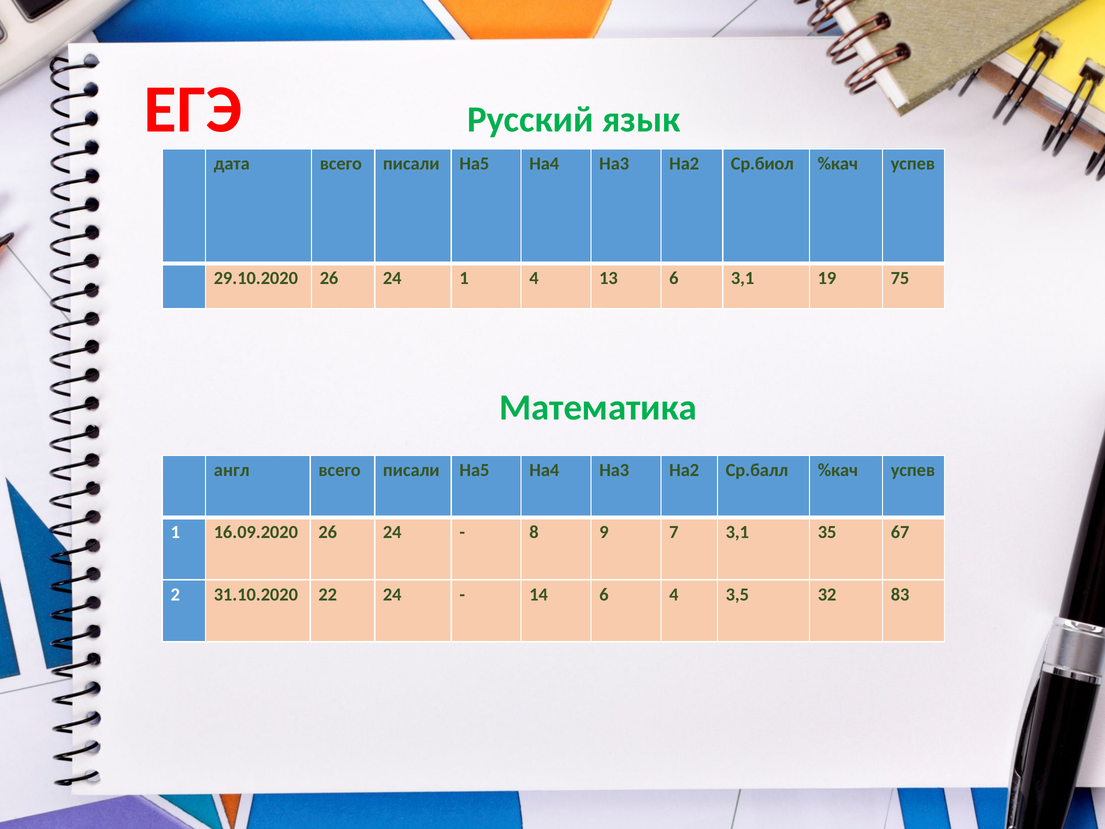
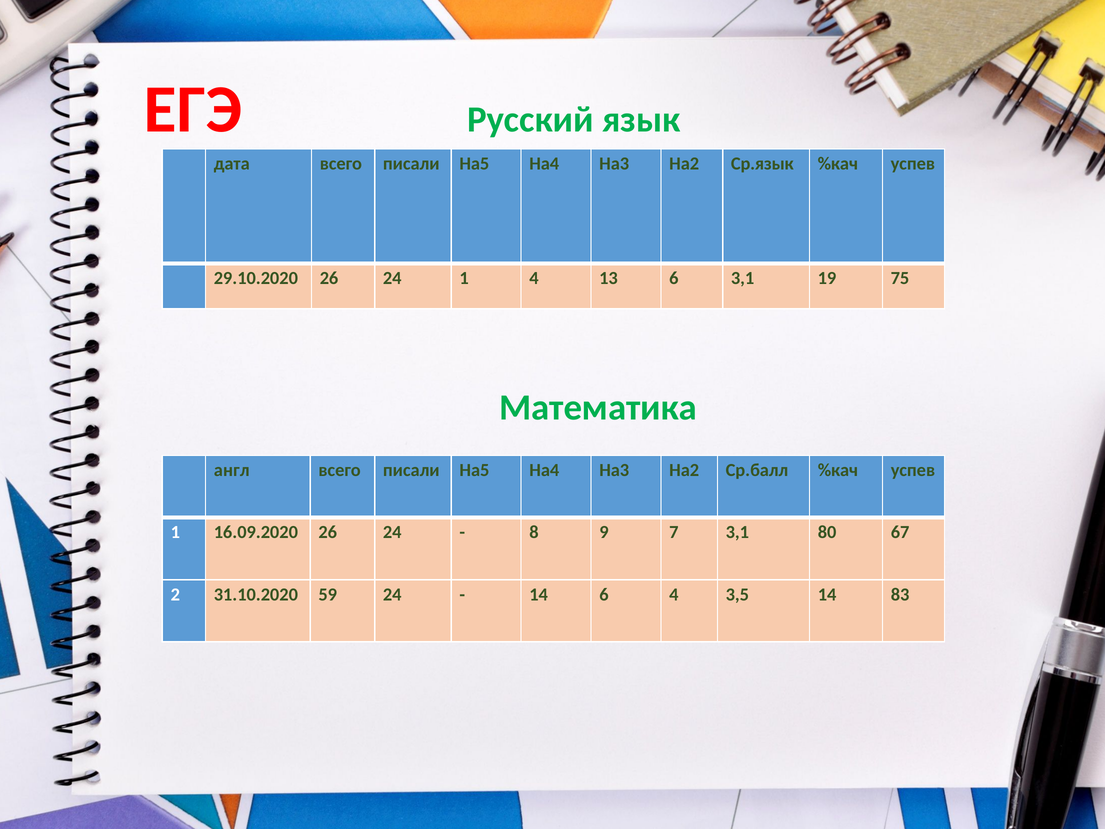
Ср.биол: Ср.биол -> Ср.язык
35: 35 -> 80
22: 22 -> 59
3,5 32: 32 -> 14
